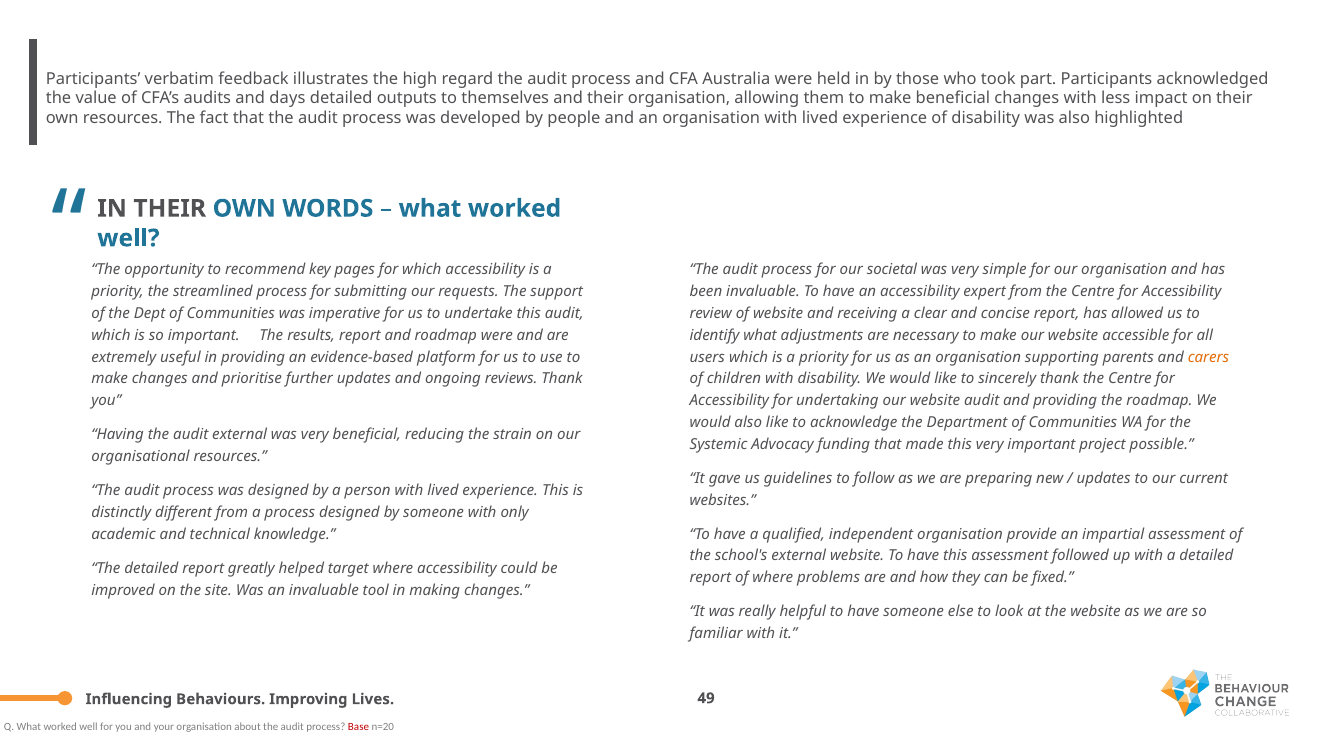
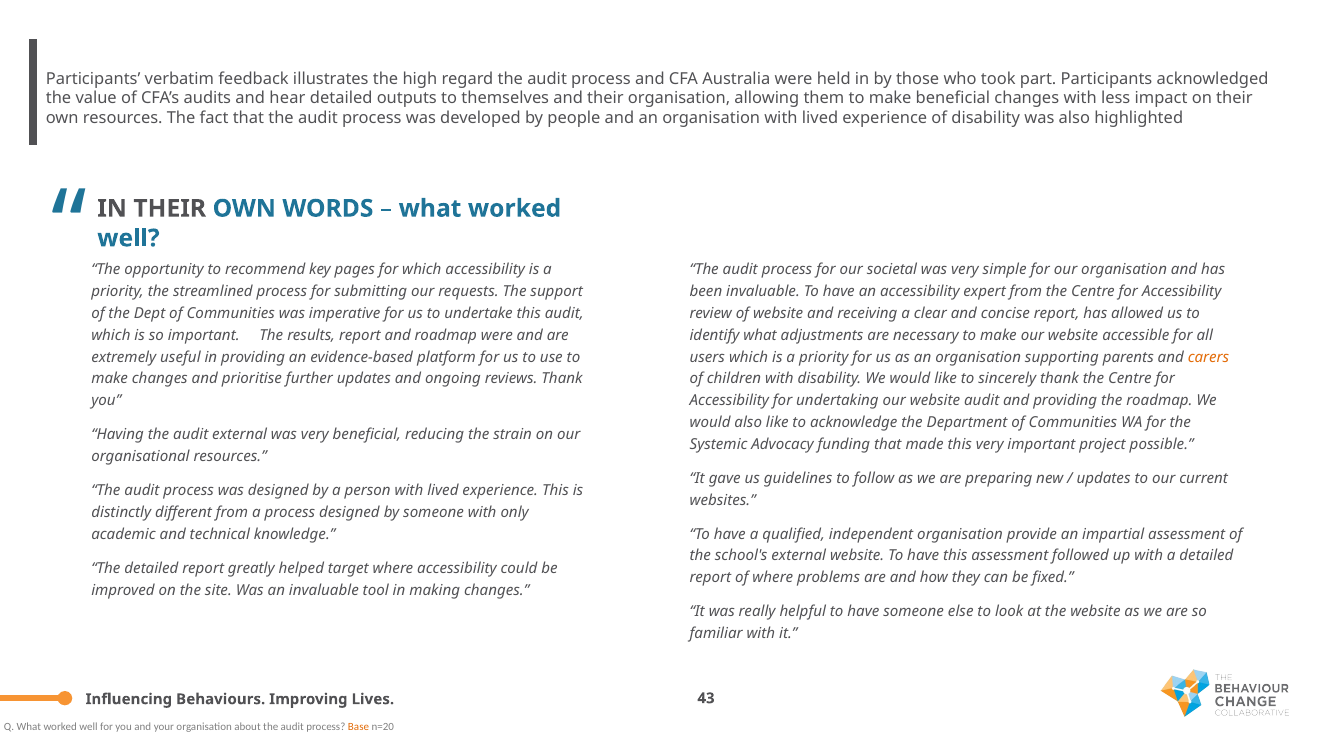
days: days -> hear
49: 49 -> 43
Base colour: red -> orange
